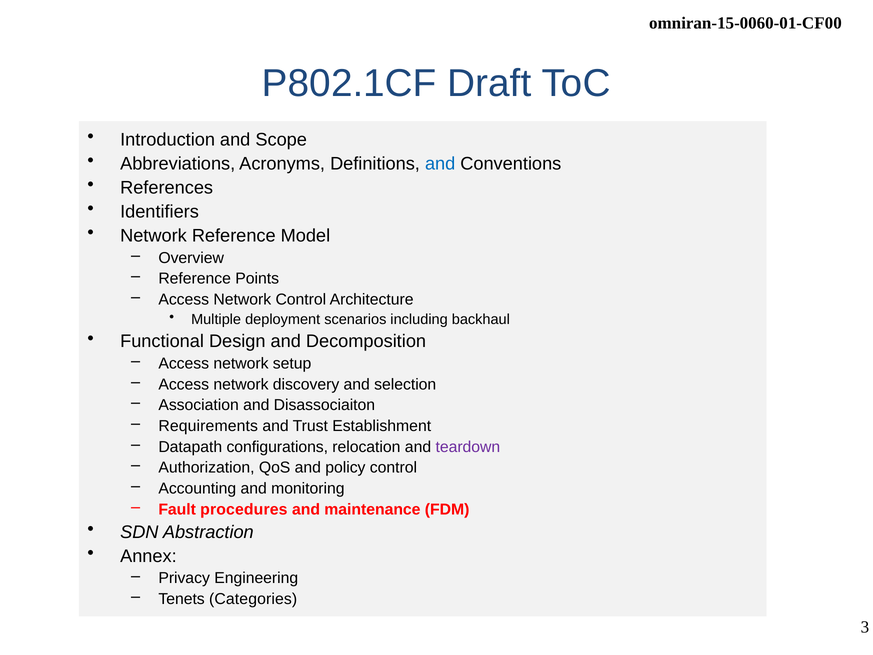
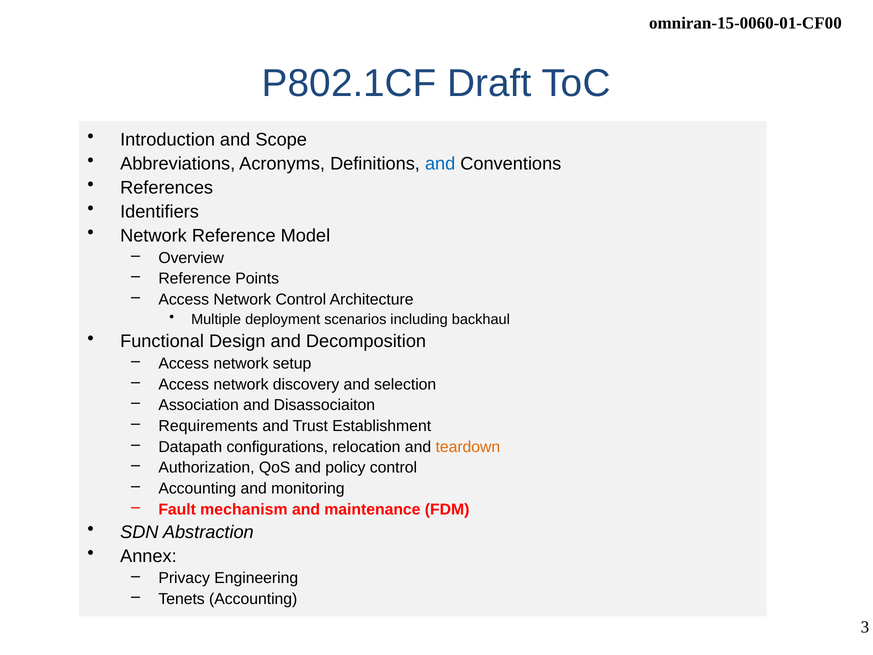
teardown colour: purple -> orange
procedures: procedures -> mechanism
Tenets Categories: Categories -> Accounting
